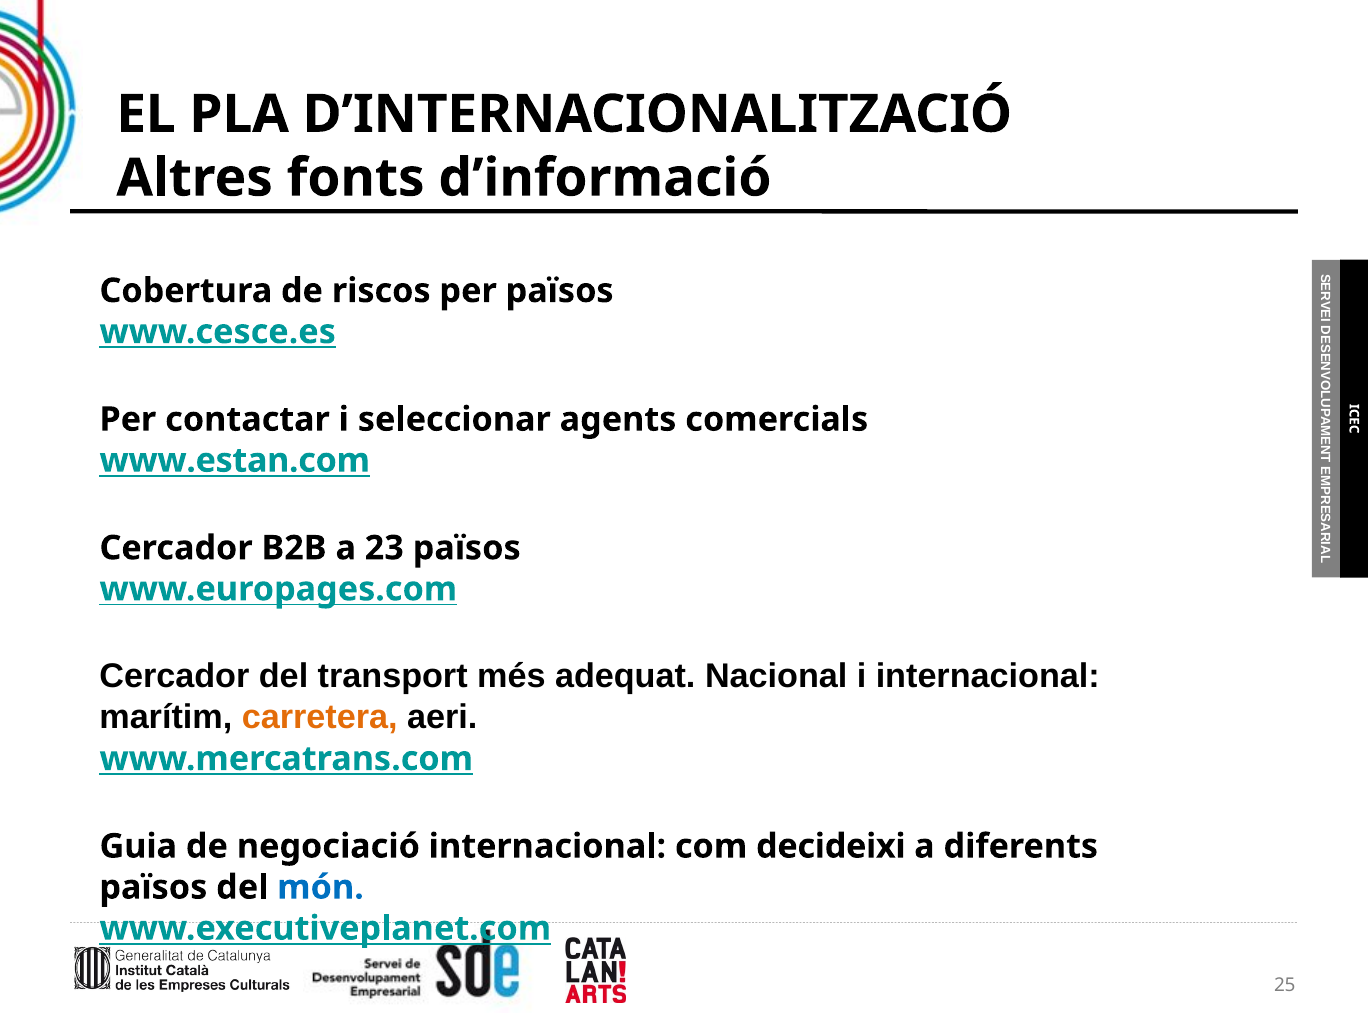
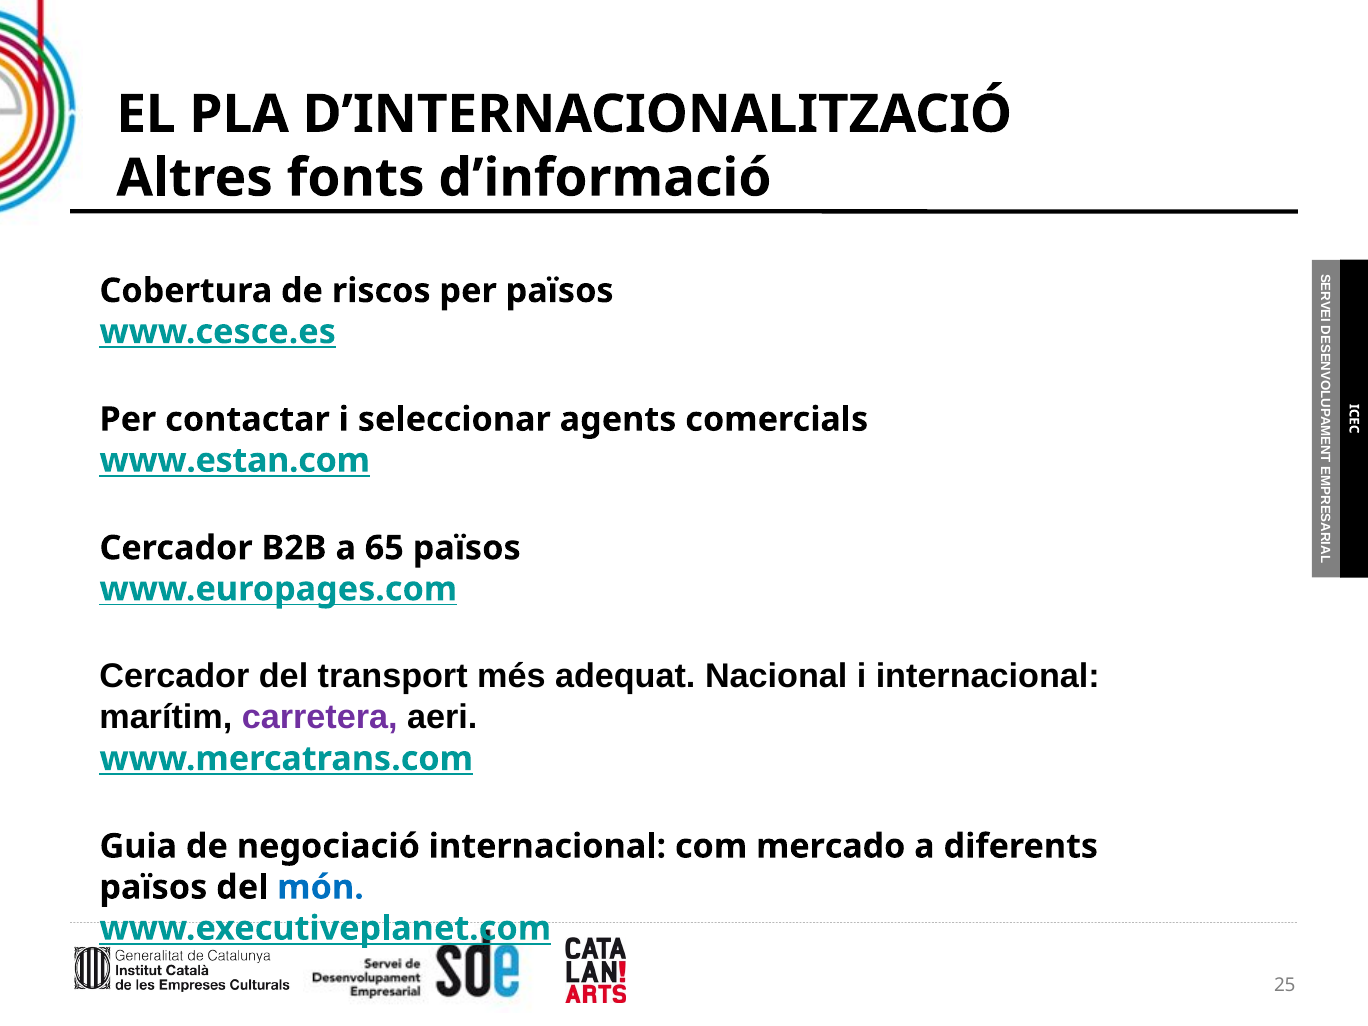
23: 23 -> 65
carretera colour: orange -> purple
decideixi: decideixi -> mercado
